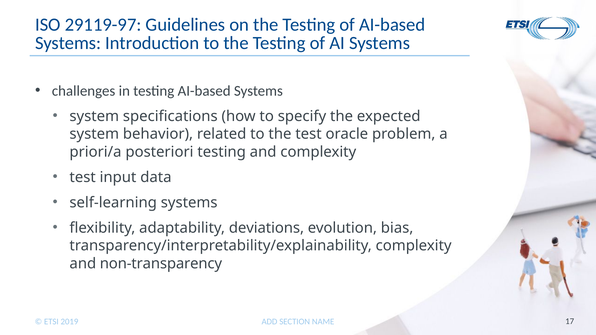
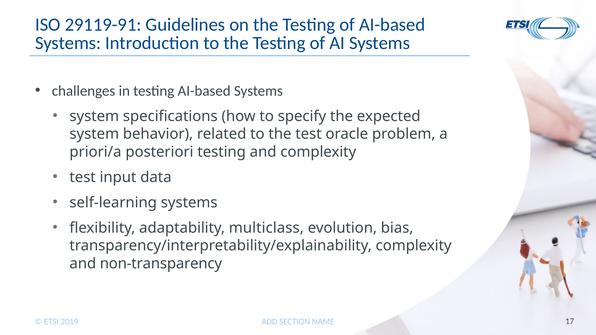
29119-97: 29119-97 -> 29119-91
deviations: deviations -> multiclass
